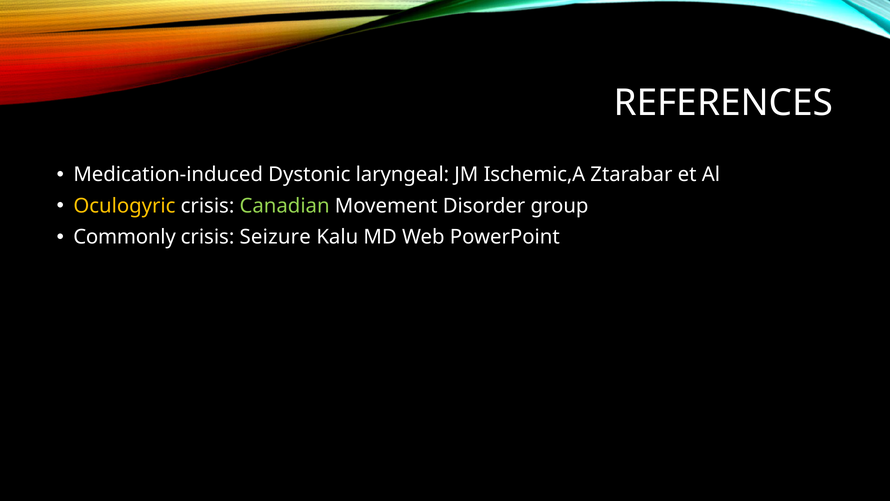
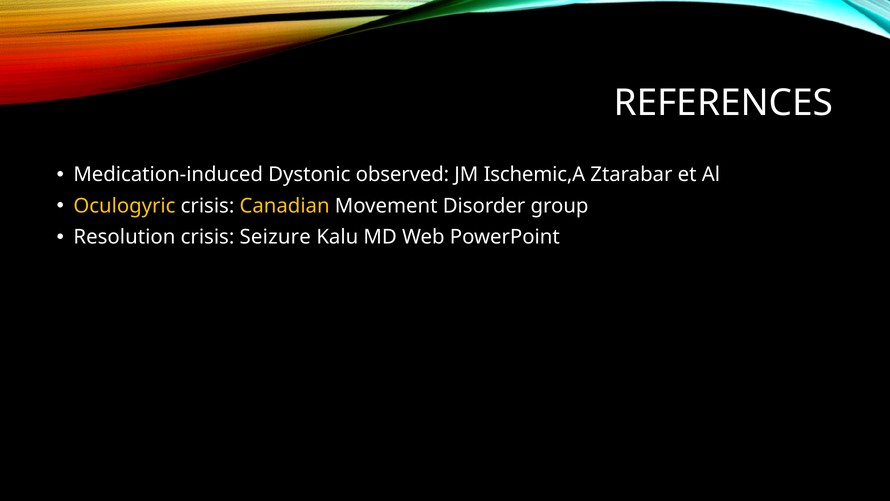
laryngeal: laryngeal -> observed
Canadian colour: light green -> yellow
Commonly: Commonly -> Resolution
